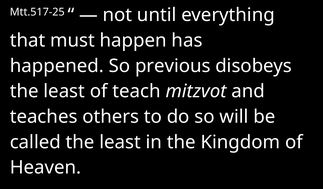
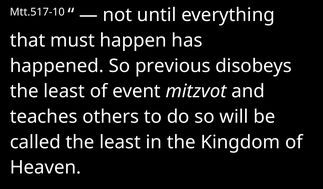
Mtt.517-25: Mtt.517-25 -> Mtt.517-10
teach: teach -> event
